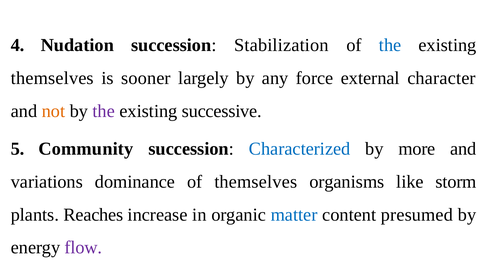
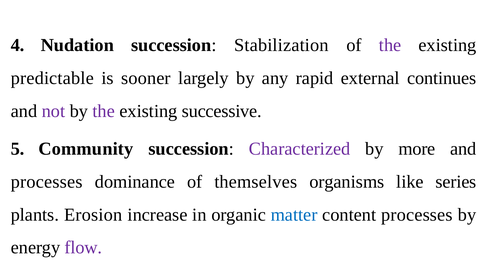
the at (390, 45) colour: blue -> purple
themselves at (52, 78): themselves -> predictable
force: force -> rapid
character: character -> continues
not colour: orange -> purple
Characterized colour: blue -> purple
variations at (47, 182): variations -> processes
storm: storm -> series
Reaches: Reaches -> Erosion
content presumed: presumed -> processes
